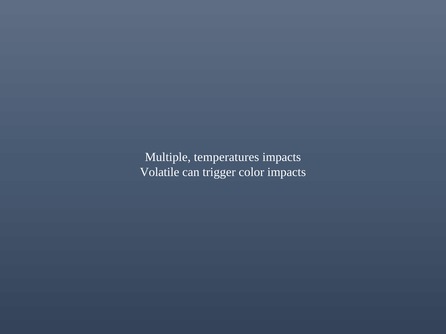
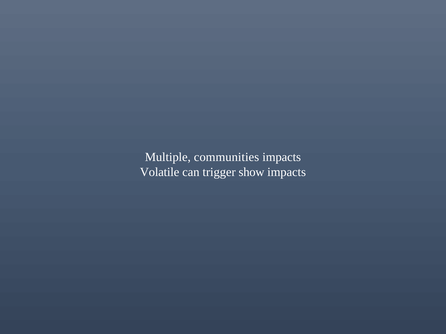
temperatures: temperatures -> communities
color: color -> show
